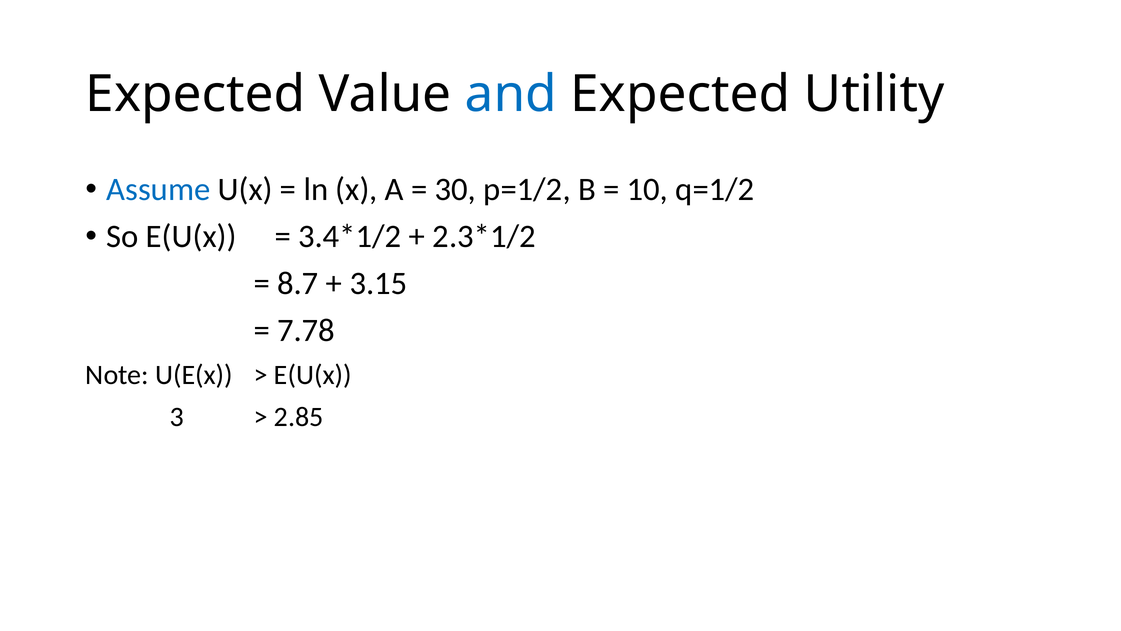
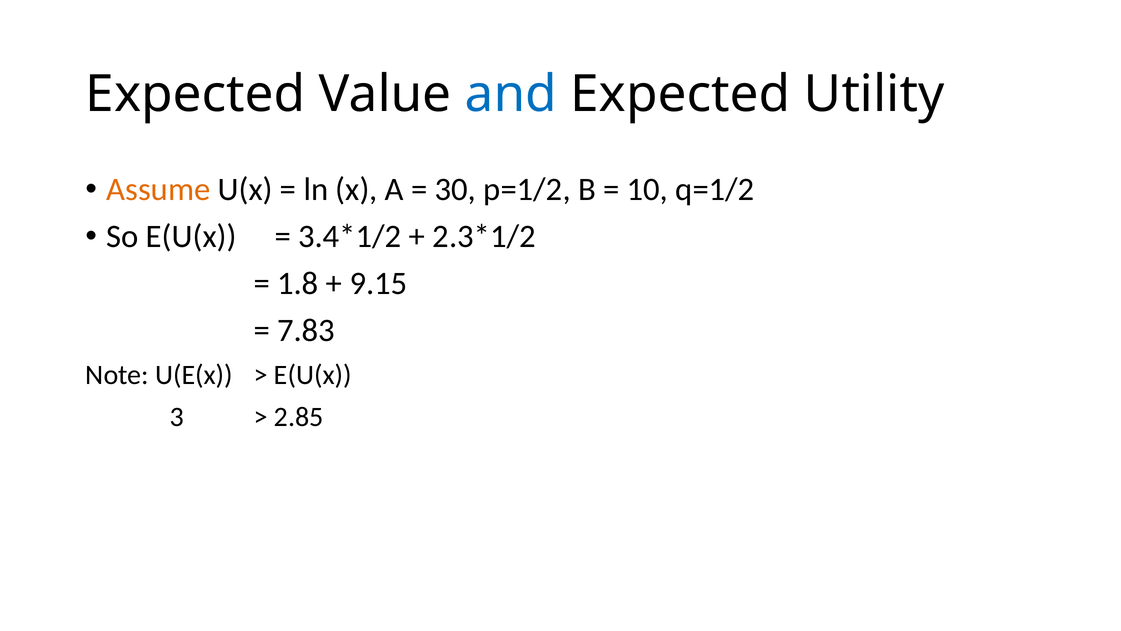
Assume colour: blue -> orange
8.7: 8.7 -> 1.8
3.15: 3.15 -> 9.15
7.78: 7.78 -> 7.83
